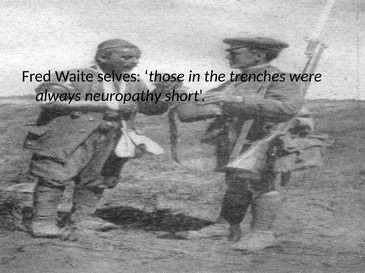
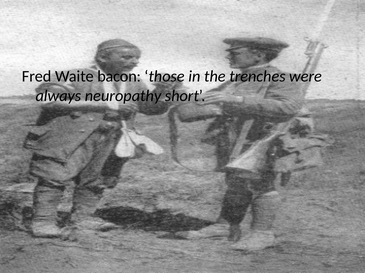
selves: selves -> bacon
